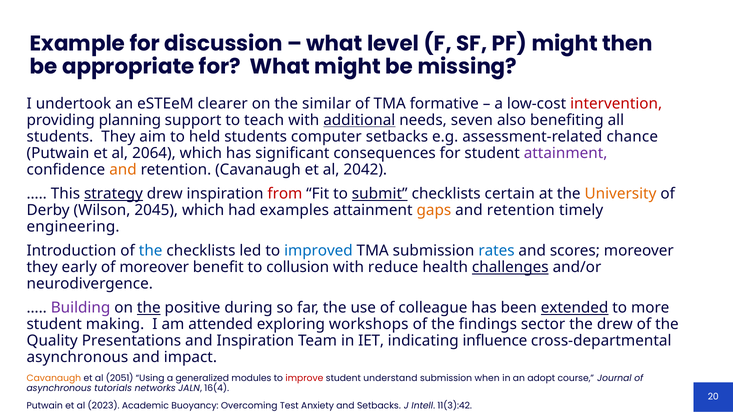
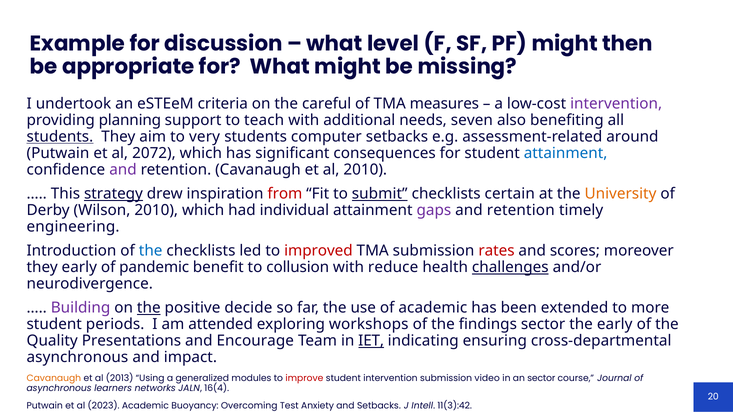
clearer: clearer -> criteria
similar: similar -> careful
formative: formative -> measures
intervention at (616, 104) colour: red -> purple
additional underline: present -> none
students at (60, 137) underline: none -> present
held: held -> very
chance: chance -> around
2064: 2064 -> 2072
attainment at (566, 153) colour: purple -> blue
and at (123, 170) colour: orange -> purple
al 2042: 2042 -> 2010
Wilson 2045: 2045 -> 2010
examples: examples -> individual
gaps colour: orange -> purple
improved colour: blue -> red
rates colour: blue -> red
of moreover: moreover -> pandemic
during: during -> decide
of colleague: colleague -> academic
extended underline: present -> none
making: making -> periods
the drew: drew -> early
and Inspiration: Inspiration -> Encourage
IET underline: none -> present
influence: influence -> ensuring
2051: 2051 -> 2013
student understand: understand -> intervention
when: when -> video
an adopt: adopt -> sector
tutorials: tutorials -> learners
